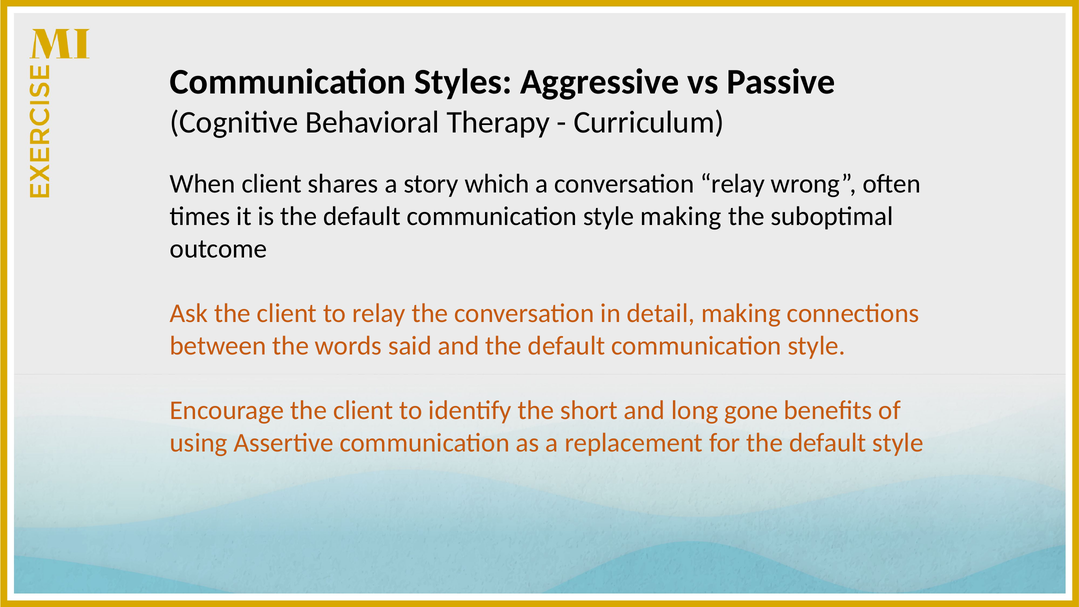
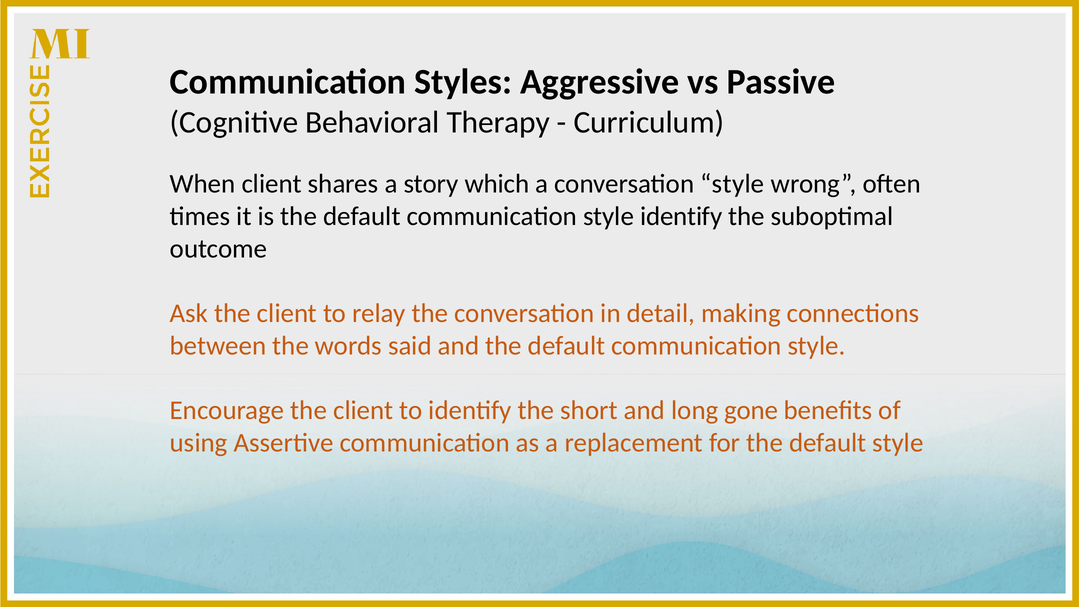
conversation relay: relay -> style
style making: making -> identify
